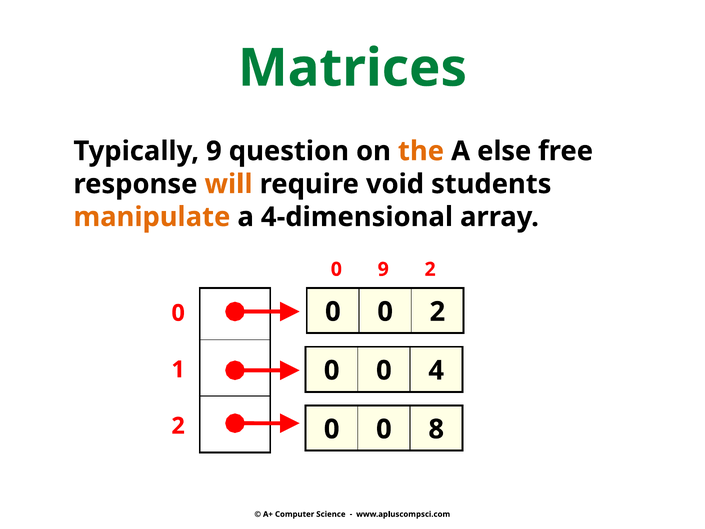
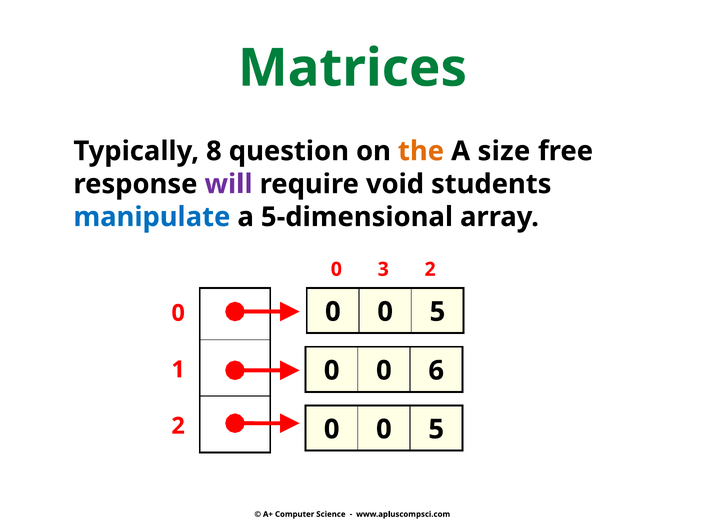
Typically 9: 9 -> 8
else: else -> size
will colour: orange -> purple
manipulate colour: orange -> blue
4-dimensional: 4-dimensional -> 5-dimensional
0 9: 9 -> 3
2 at (437, 312): 2 -> 5
4: 4 -> 6
8 at (436, 429): 8 -> 5
